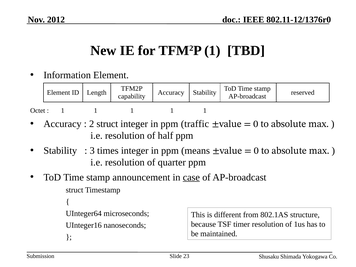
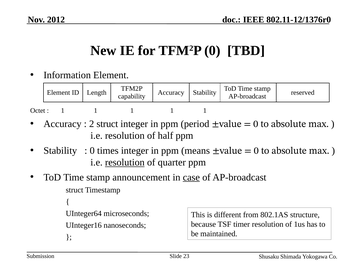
TFM2P 1: 1 -> 0
traffic: traffic -> period
3 at (92, 151): 3 -> 0
resolution at (125, 162) underline: none -> present
